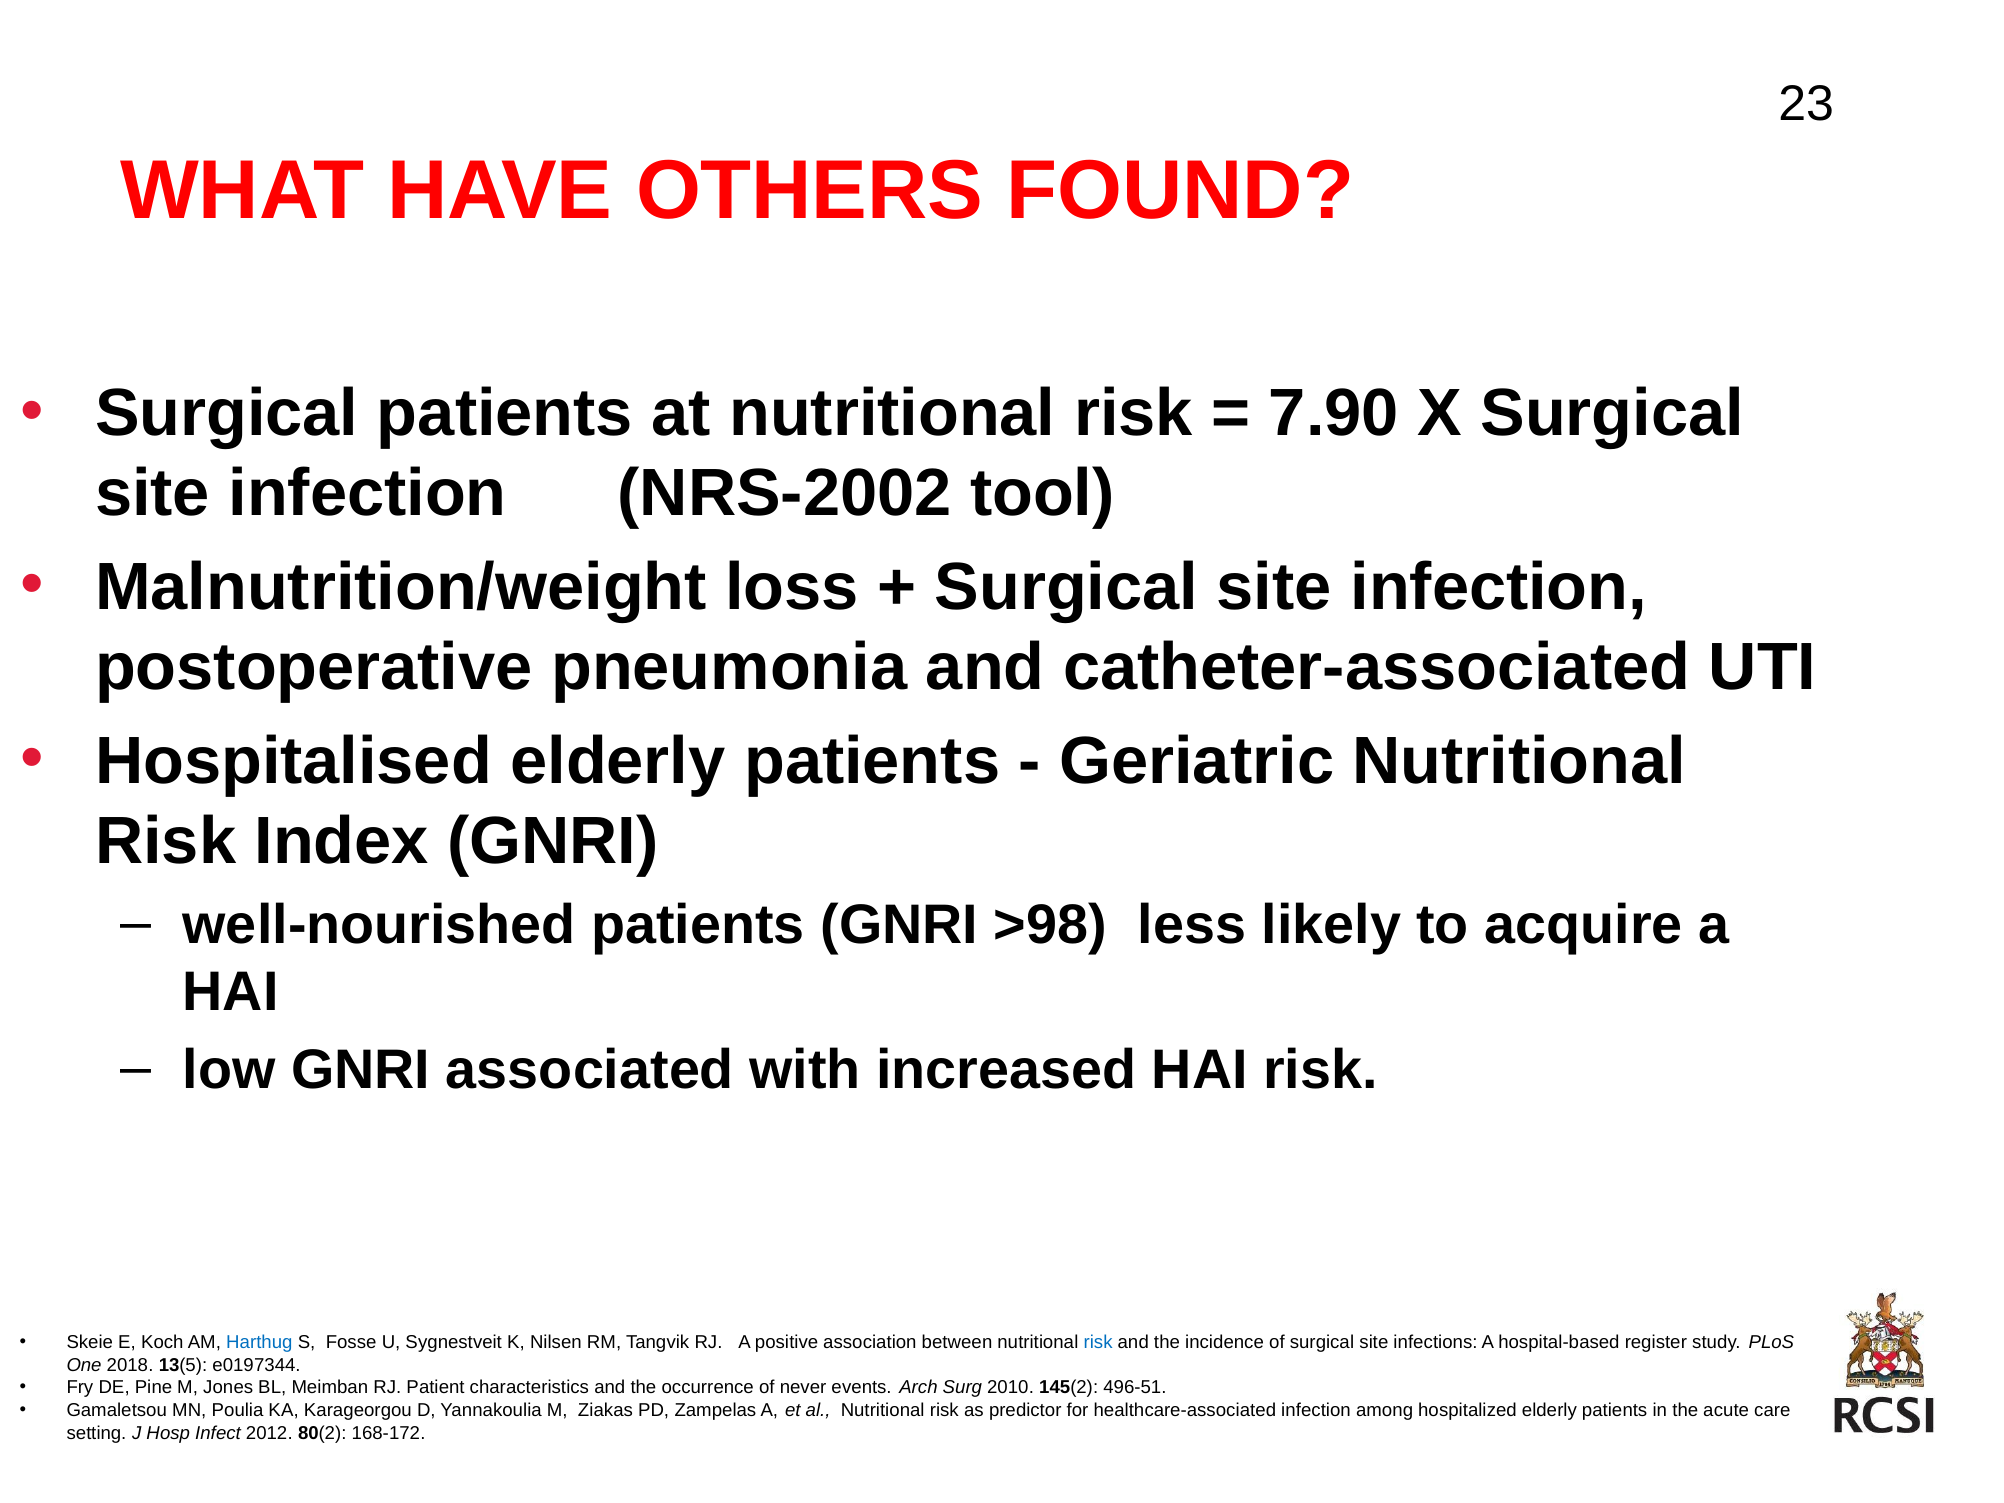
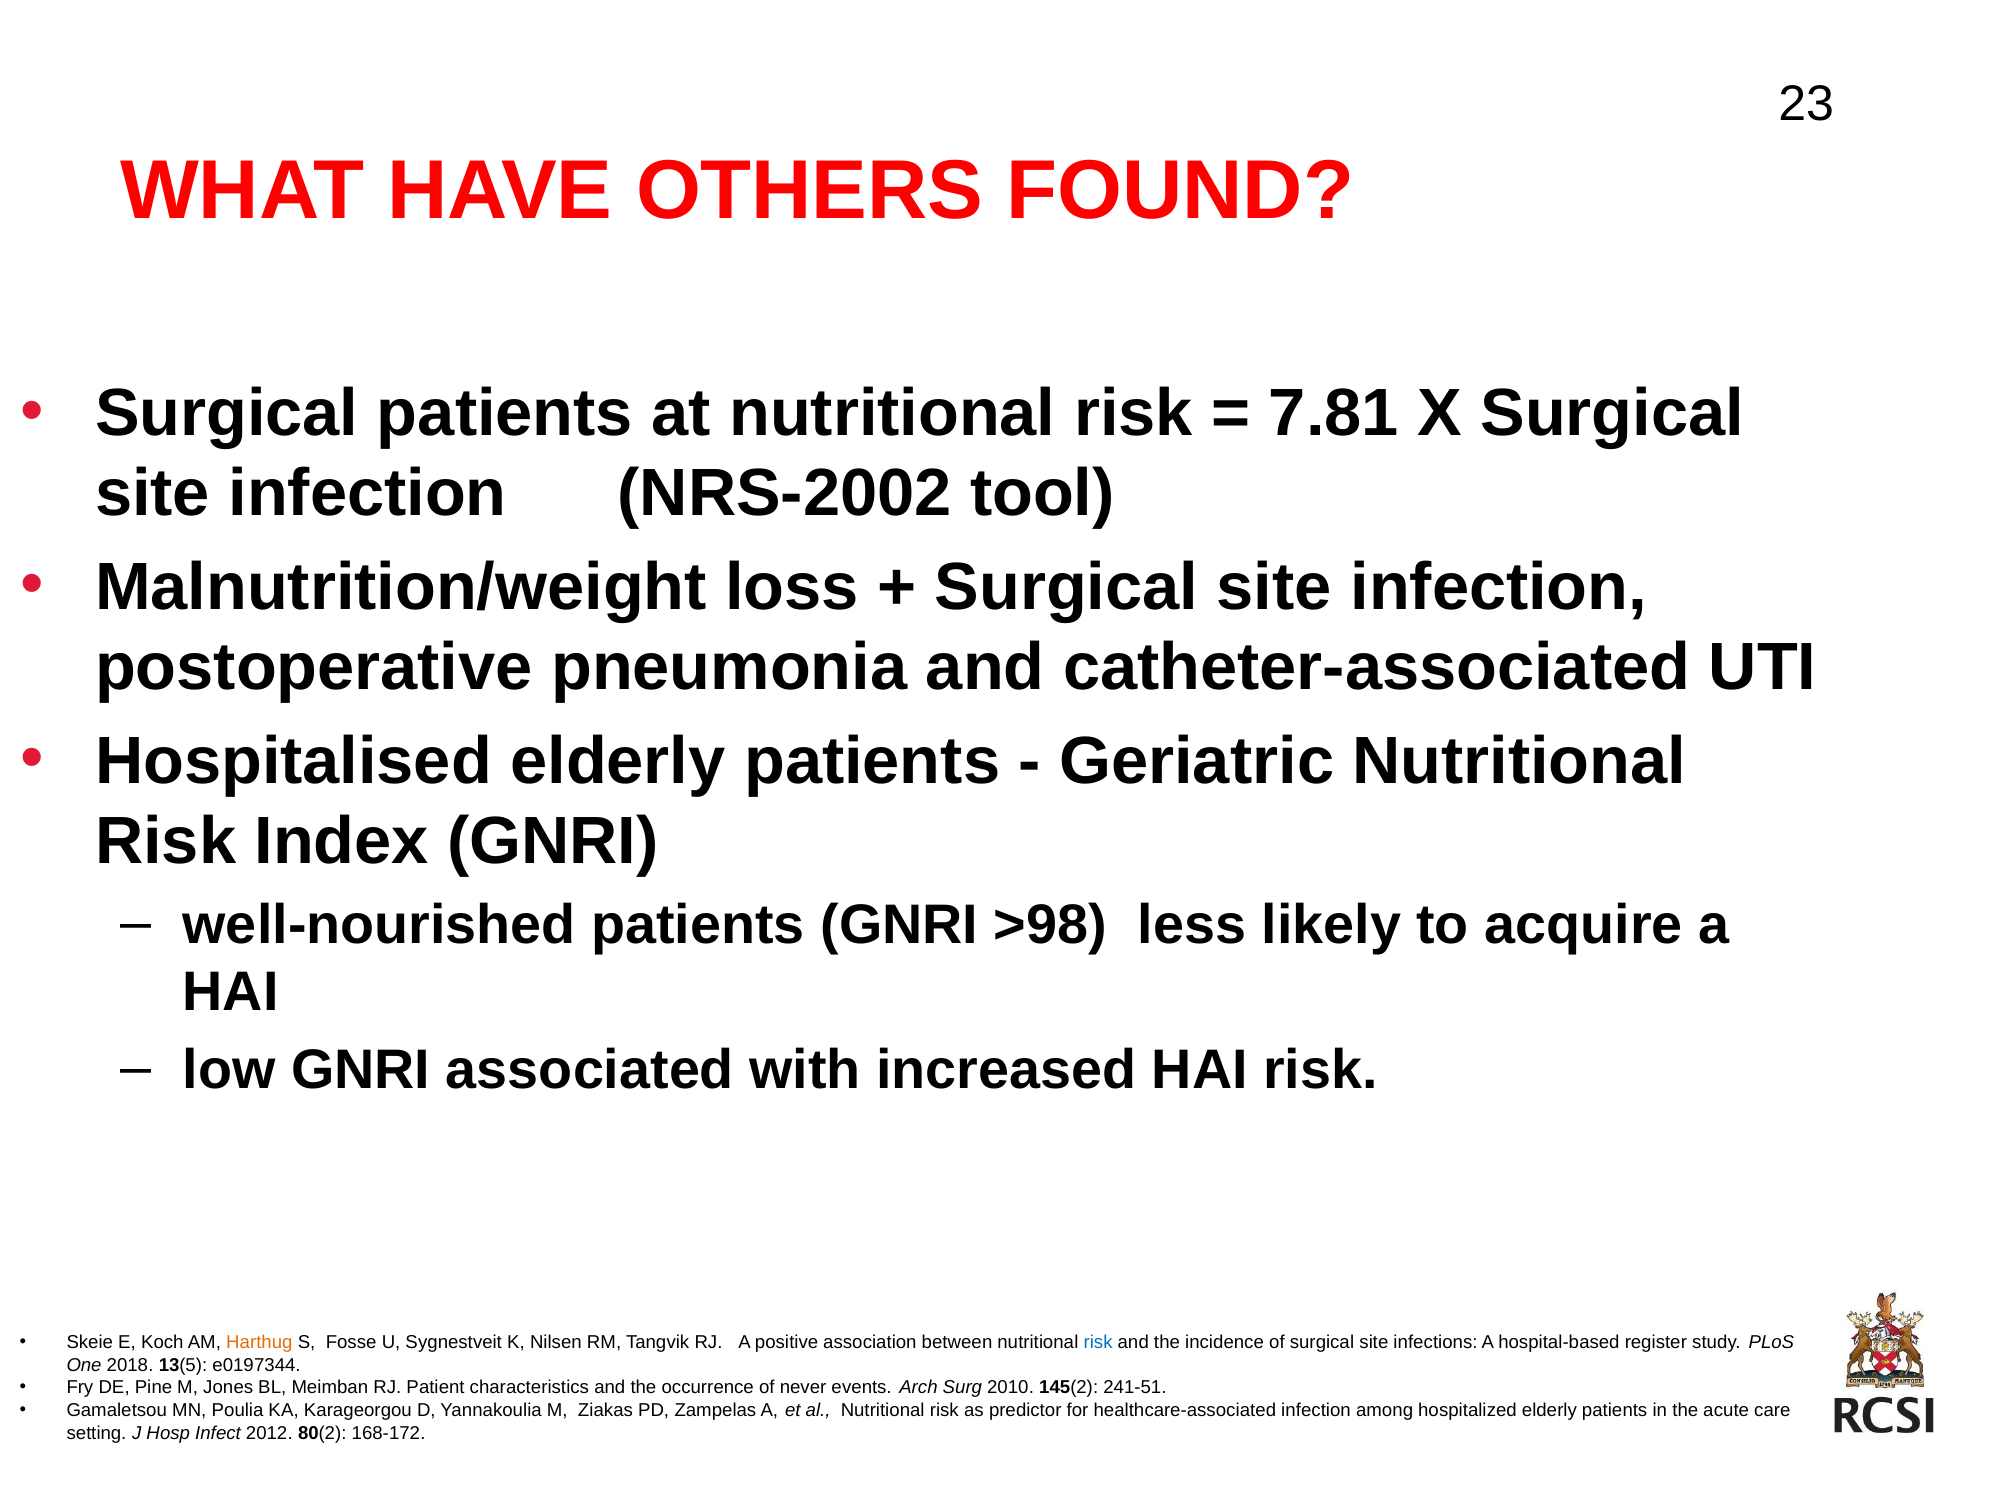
7.90: 7.90 -> 7.81
Harthug colour: blue -> orange
496-51: 496-51 -> 241-51
